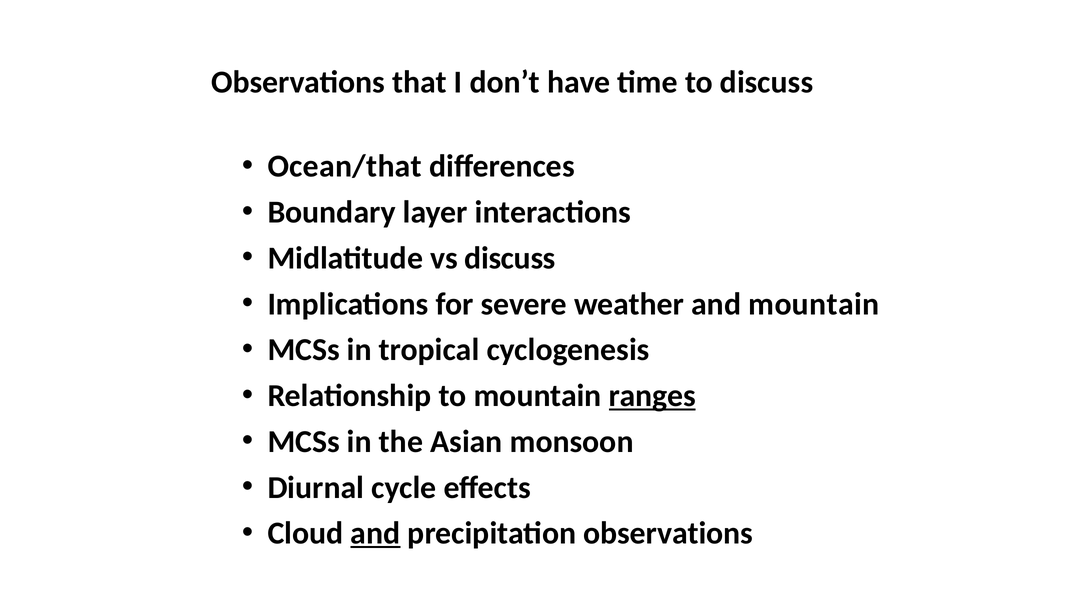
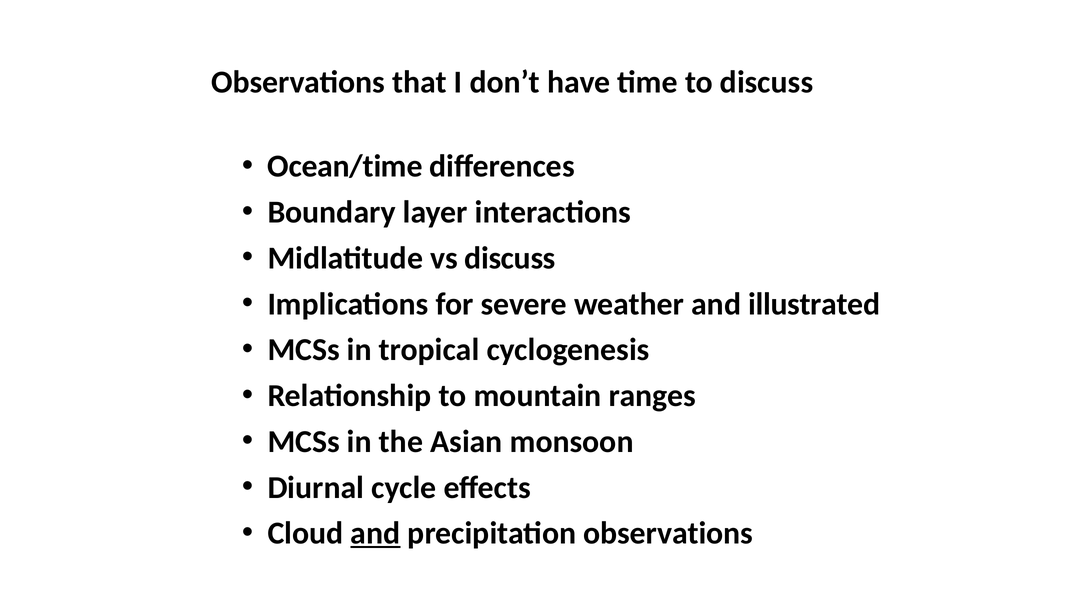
Ocean/that: Ocean/that -> Ocean/time
and mountain: mountain -> illustrated
ranges underline: present -> none
